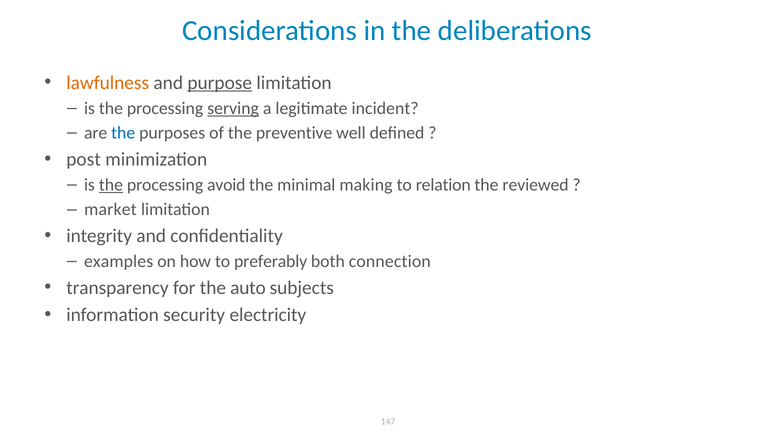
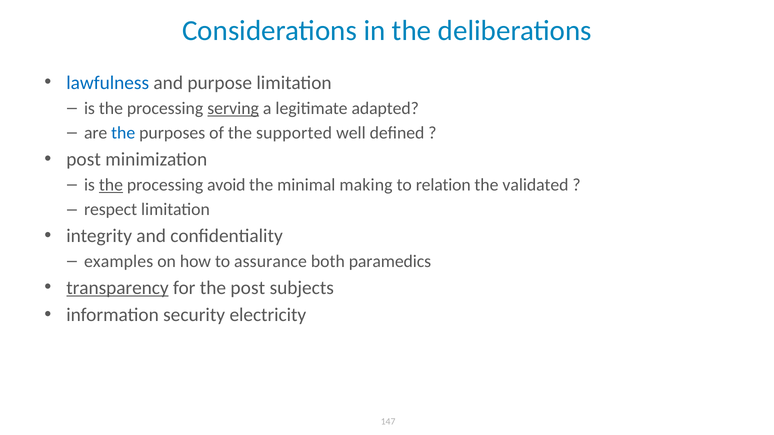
lawfulness colour: orange -> blue
purpose underline: present -> none
incident: incident -> adapted
preventive: preventive -> supported
reviewed: reviewed -> validated
market: market -> respect
preferably: preferably -> assurance
connection: connection -> paramedics
transparency underline: none -> present
the auto: auto -> post
